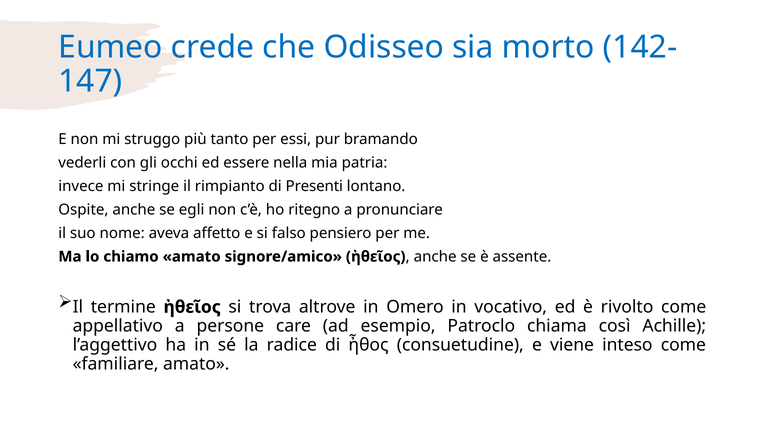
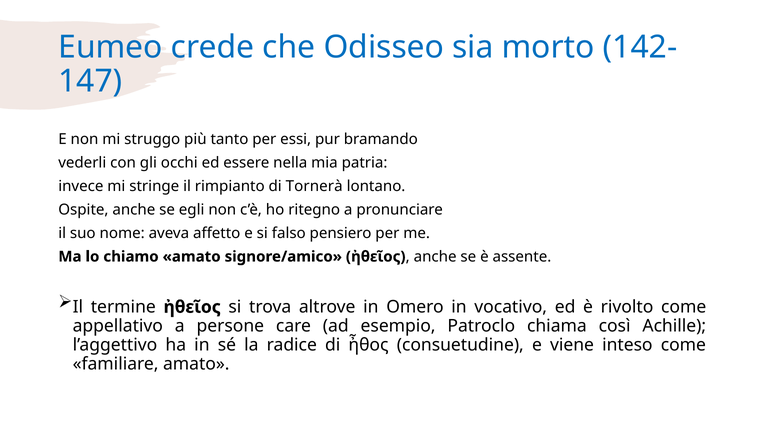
Presenti: Presenti -> Tornerà
